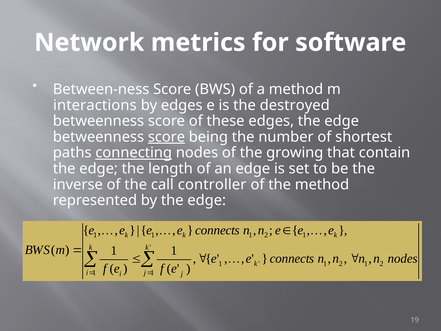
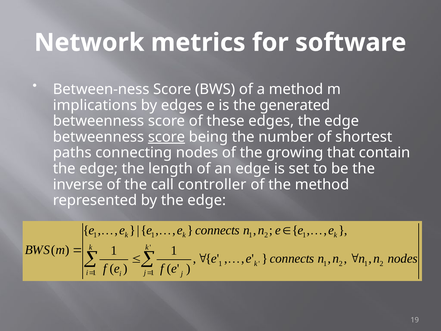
interactions: interactions -> implications
destroyed: destroyed -> generated
connecting underline: present -> none
